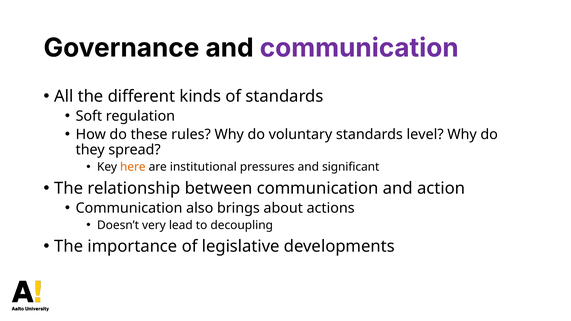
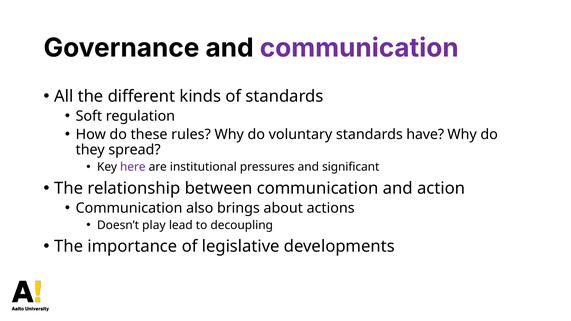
level: level -> have
here colour: orange -> purple
very: very -> play
